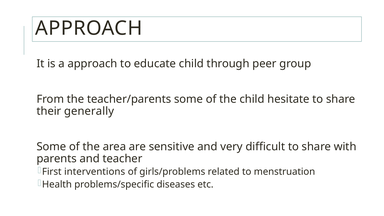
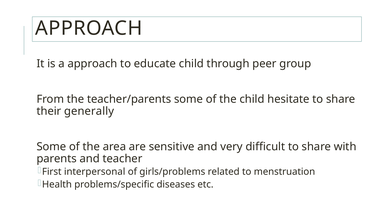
interventions: interventions -> interpersonal
